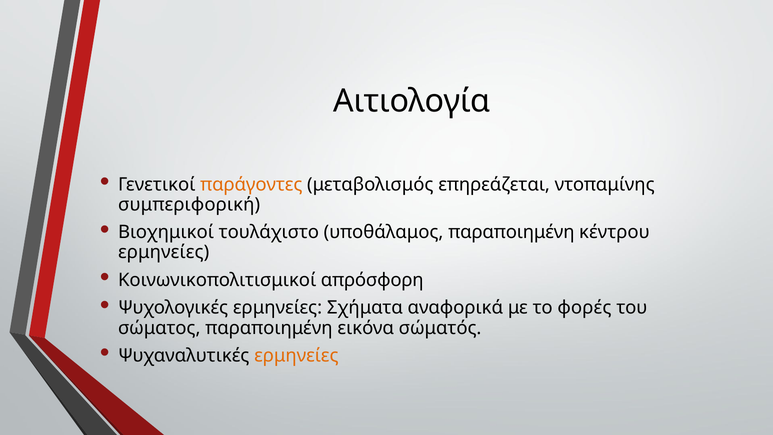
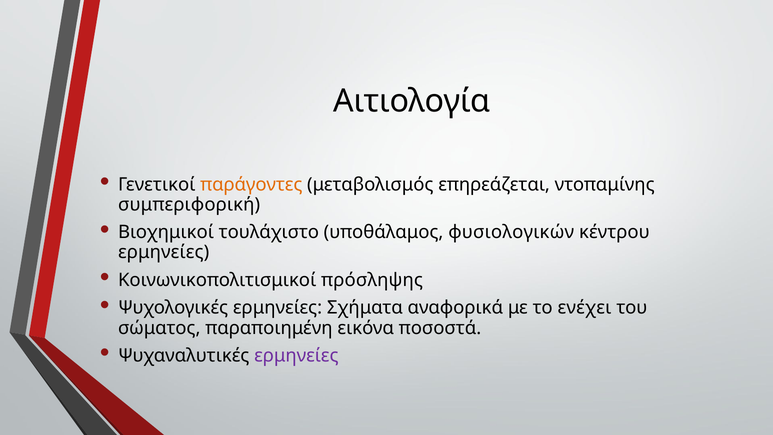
υποθάλαμος παραποιημένη: παραποιημένη -> φυσιολογικών
απρόσφορη: απρόσφορη -> πρόσληψης
φορές: φορές -> ενέχει
σώματός: σώματός -> ποσοστά
ερμηνείες at (296, 356) colour: orange -> purple
